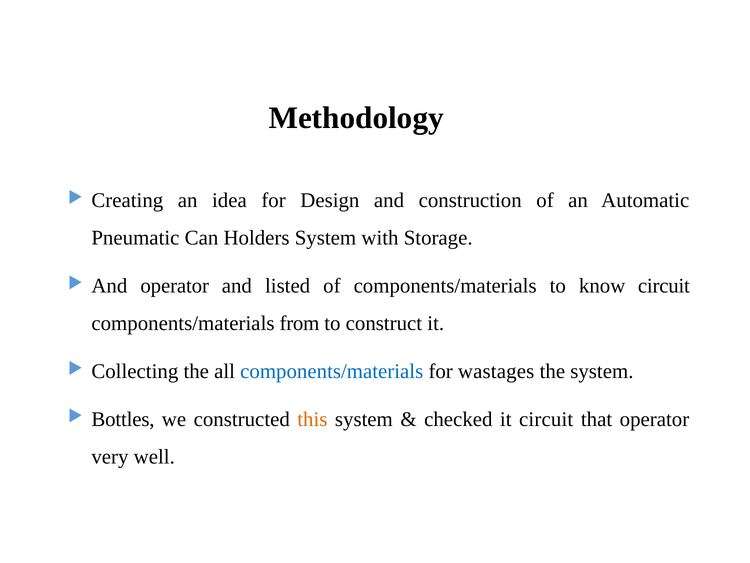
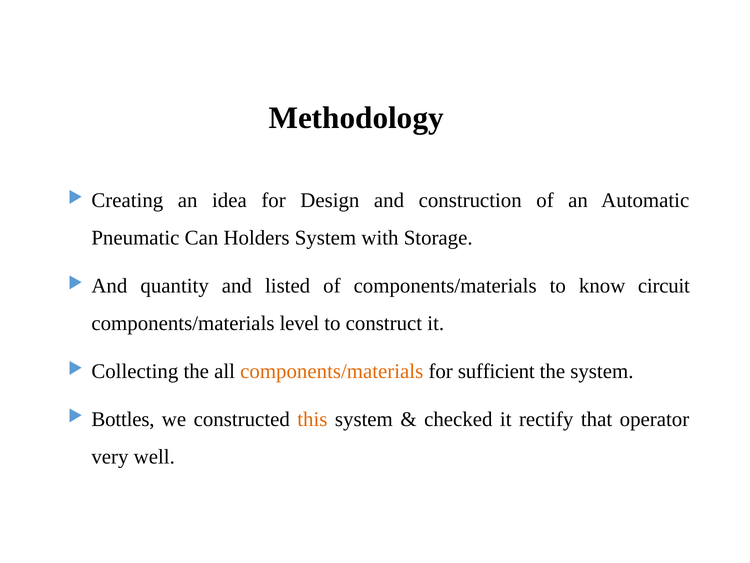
And operator: operator -> quantity
from: from -> level
components/materials at (332, 371) colour: blue -> orange
wastages: wastages -> sufficient
it circuit: circuit -> rectify
